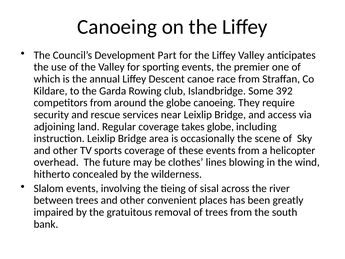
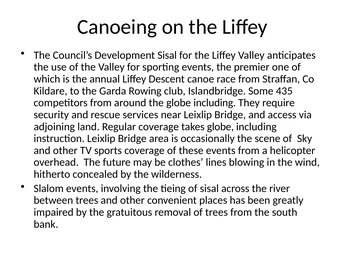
Development Part: Part -> Sisal
392: 392 -> 435
the globe canoeing: canoeing -> including
